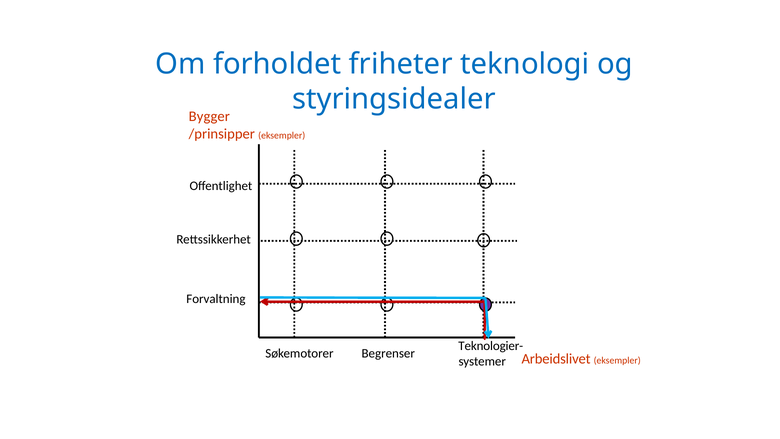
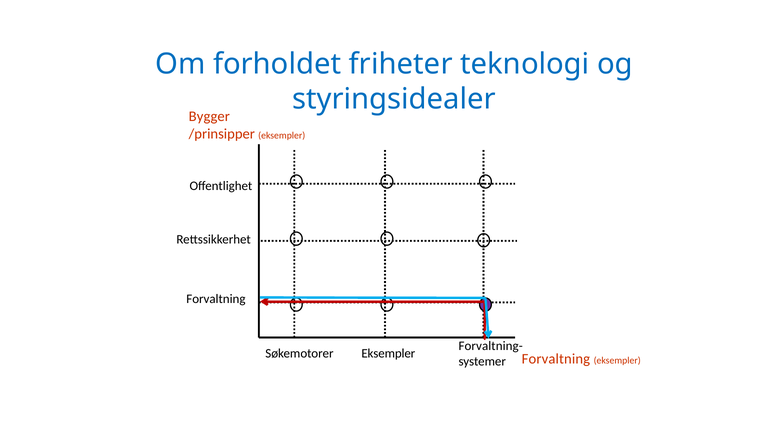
Teknologier-: Teknologier- -> Forvaltning-
Begrenser at (388, 353): Begrenser -> Eksempler
systemer Arbeidslivet: Arbeidslivet -> Forvaltning
